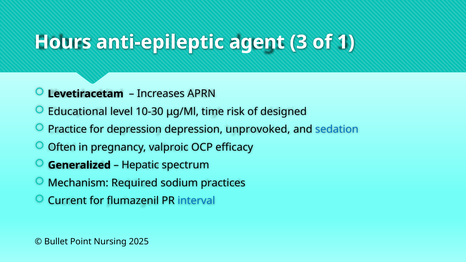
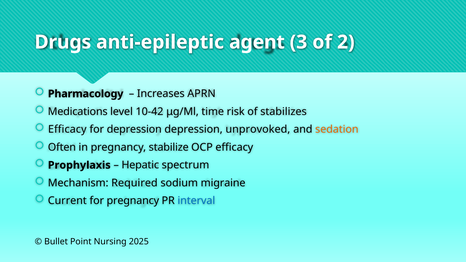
Hours: Hours -> Drugs
1: 1 -> 2
Levetiracetam: Levetiracetam -> Pharmacology
Educational: Educational -> Medications
10-30: 10-30 -> 10-42
designed: designed -> stabilizes
Practice at (67, 130): Practice -> Efficacy
sedation colour: blue -> orange
valproic: valproic -> stabilize
Generalized: Generalized -> Prophylaxis
practices: practices -> migraine
for flumazenil: flumazenil -> pregnancy
